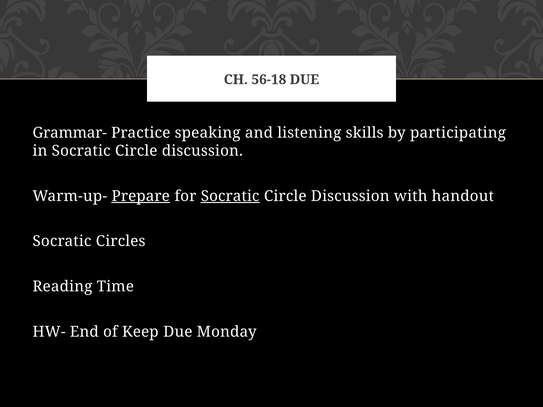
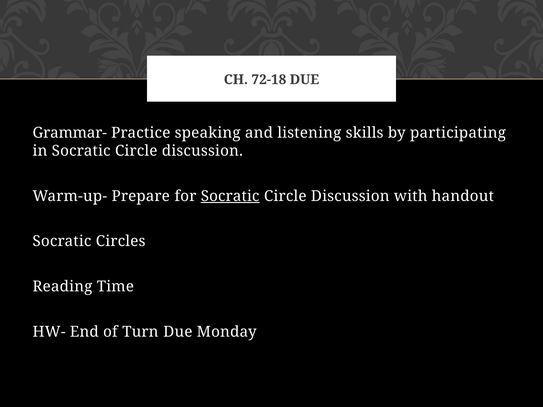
56-18: 56-18 -> 72-18
Prepare underline: present -> none
Keep: Keep -> Turn
